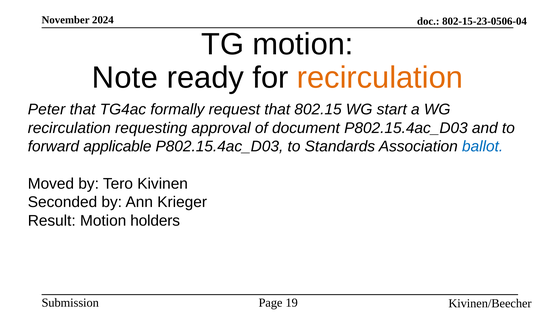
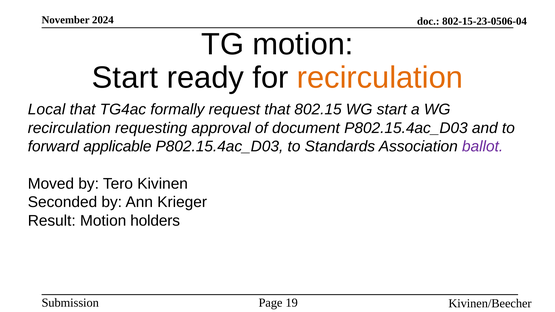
Note at (125, 78): Note -> Start
Peter: Peter -> Local
ballot colour: blue -> purple
